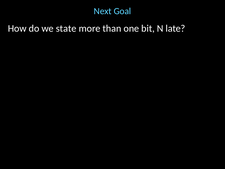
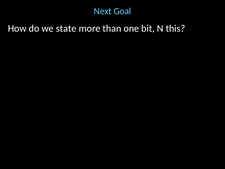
late: late -> this
